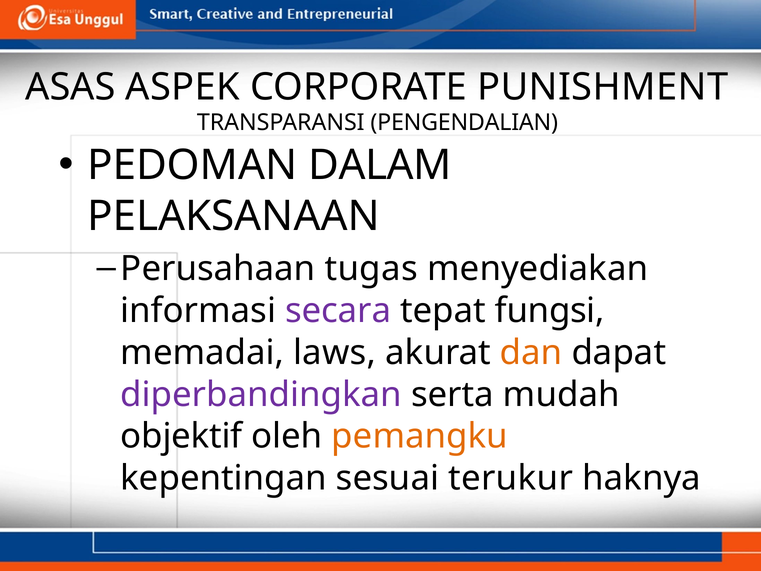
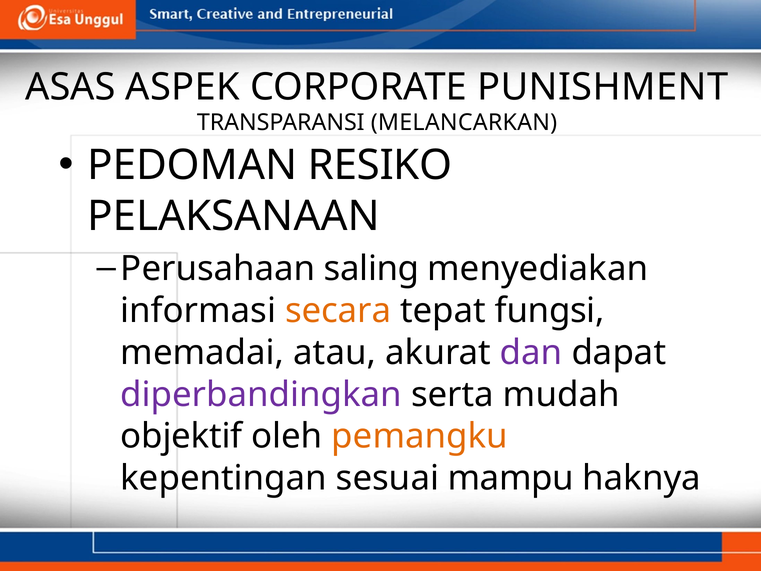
PENGENDALIAN: PENGENDALIAN -> MELANCARKAN
DALAM: DALAM -> RESIKO
tugas: tugas -> saling
secara colour: purple -> orange
laws: laws -> atau
dan colour: orange -> purple
terukur: terukur -> mampu
